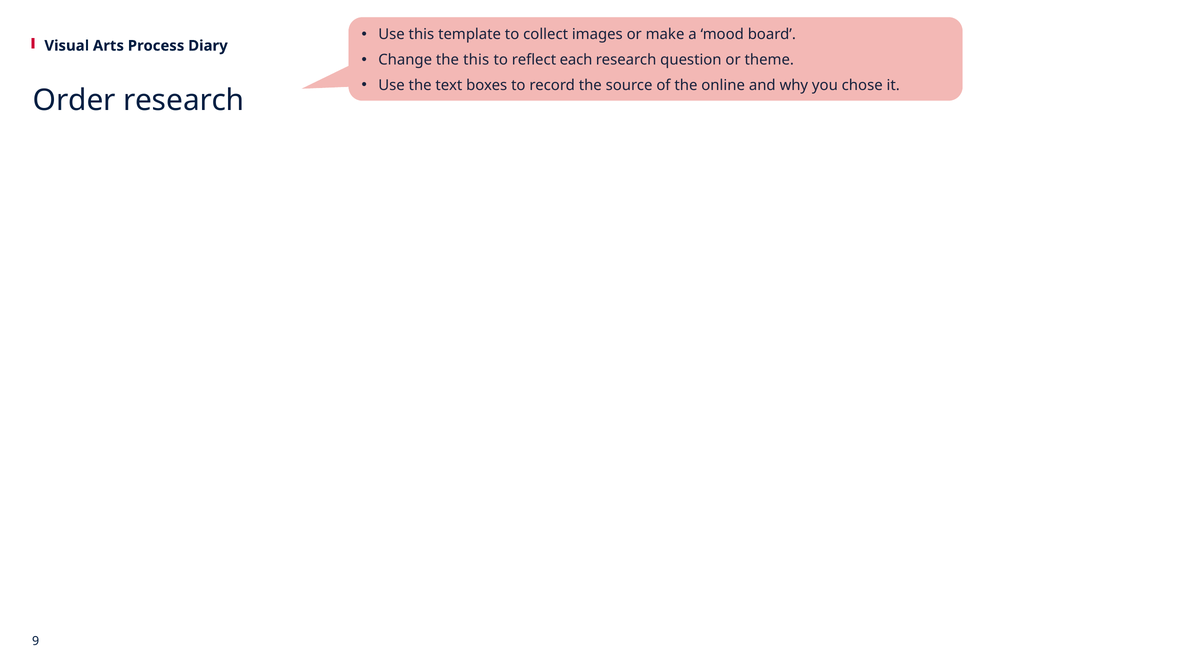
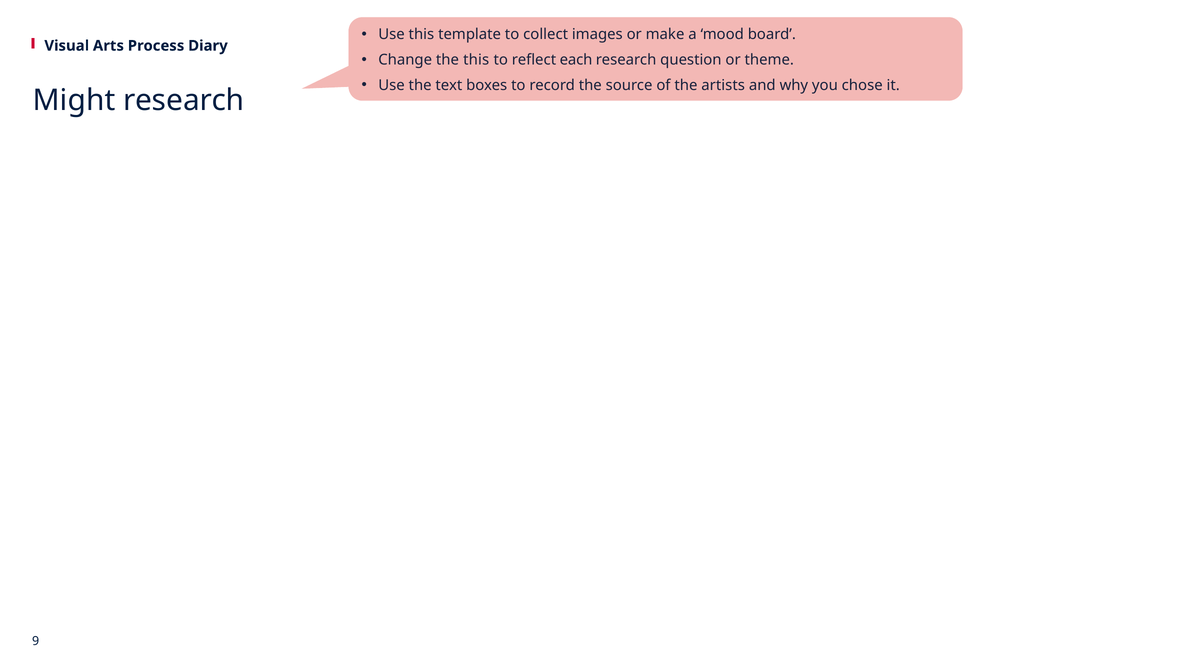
online: online -> artists
Order: Order -> Might
